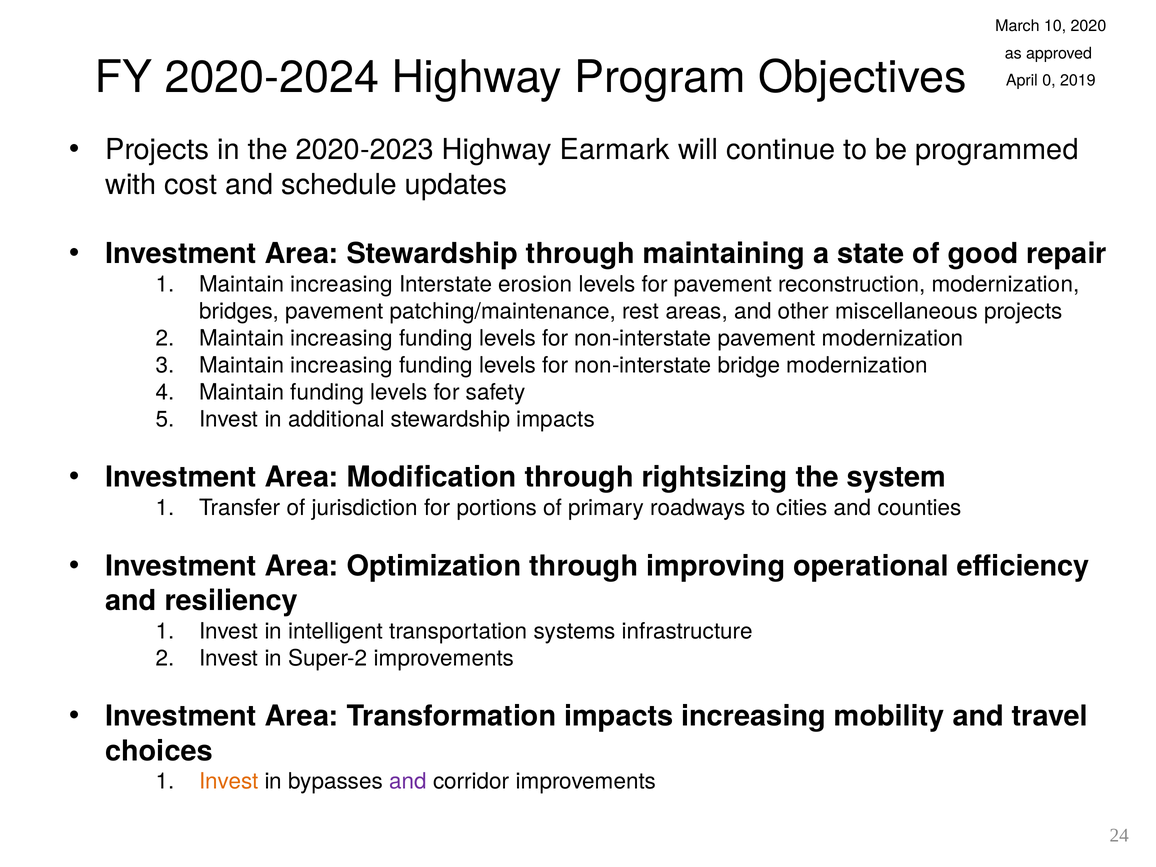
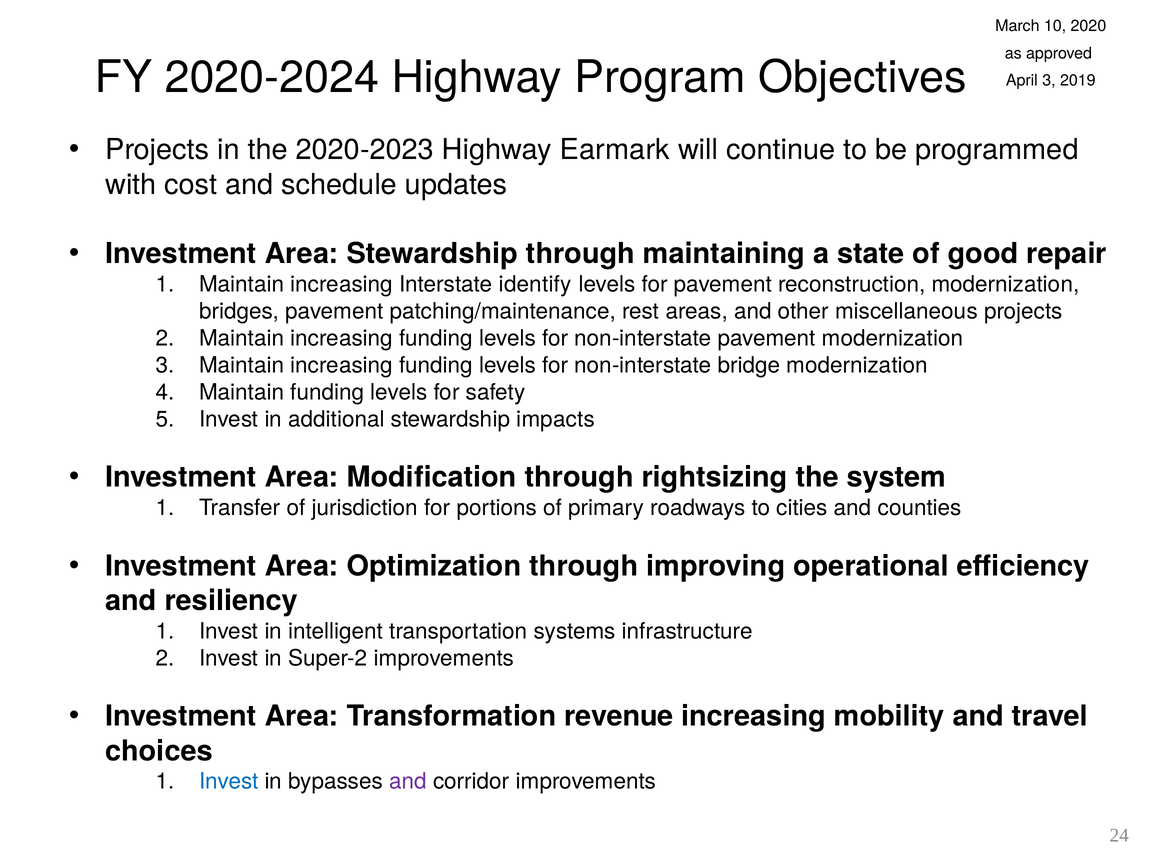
April 0: 0 -> 3
erosion: erosion -> identify
Transformation impacts: impacts -> revenue
Invest at (229, 781) colour: orange -> blue
